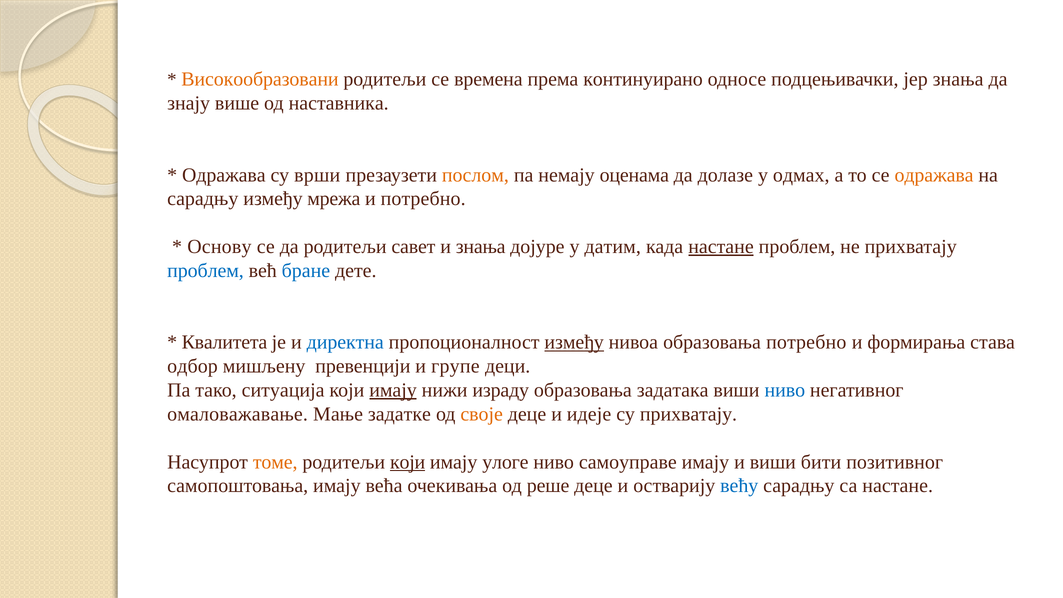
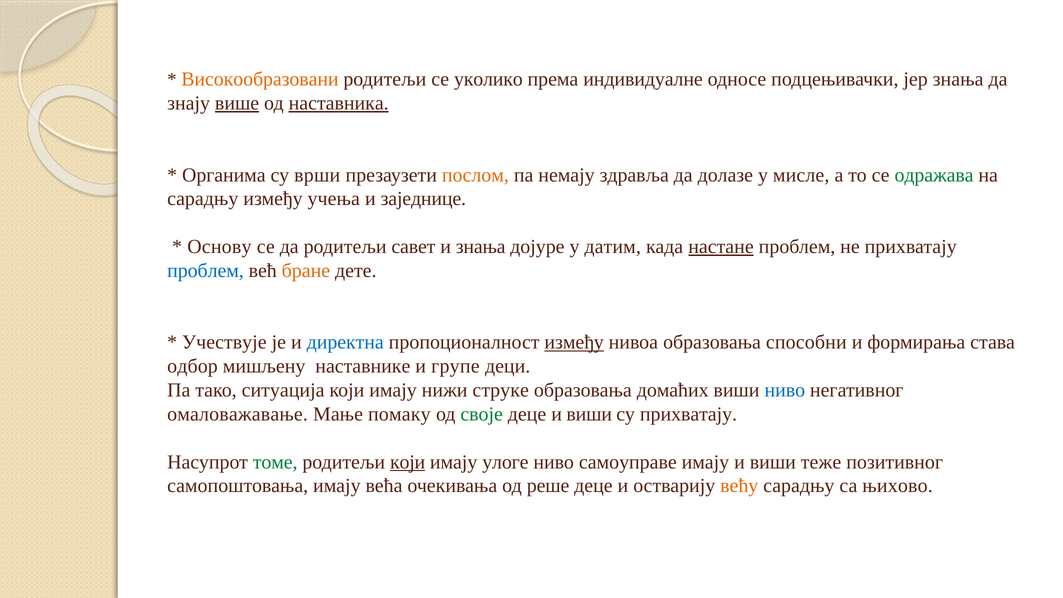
времена: времена -> уколико
континуирано: континуирано -> индивидуалне
више underline: none -> present
наставника underline: none -> present
Одражава at (224, 175): Одражава -> Органима
оценама: оценама -> здравља
одмах: одмах -> мисле
одражава at (934, 175) colour: orange -> green
мрежа: мрежа -> учења
и потребно: потребно -> заједнице
бране colour: blue -> orange
Квалитета: Квалитета -> Учествује
образовања потребно: потребно -> способни
превенцији: превенцији -> наставнике
имају at (393, 390) underline: present -> none
израду: израду -> струке
задатака: задатака -> домаћих
задатке: задатке -> помаку
своје colour: orange -> green
деце и идеје: идеје -> виши
томе colour: orange -> green
бити: бити -> теже
већу colour: blue -> orange
са настане: настане -> њихово
